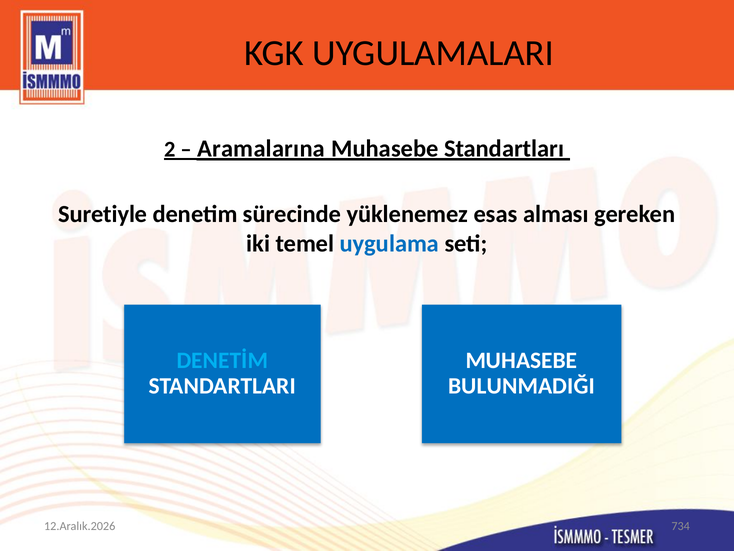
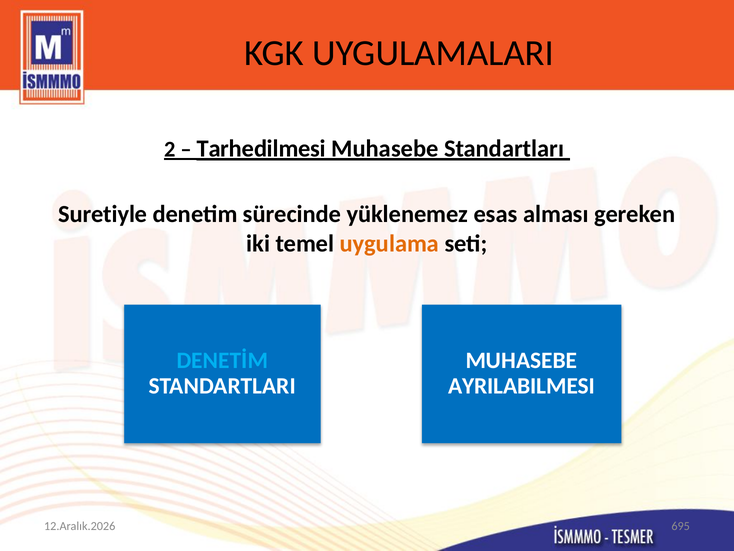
Aramalarına: Aramalarına -> Tarhedilmesi
uygulama colour: blue -> orange
BULUNMADIĞI: BULUNMADIĞI -> AYRILABILMESI
734: 734 -> 695
